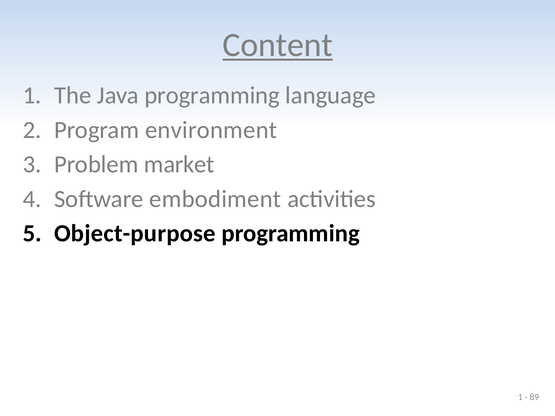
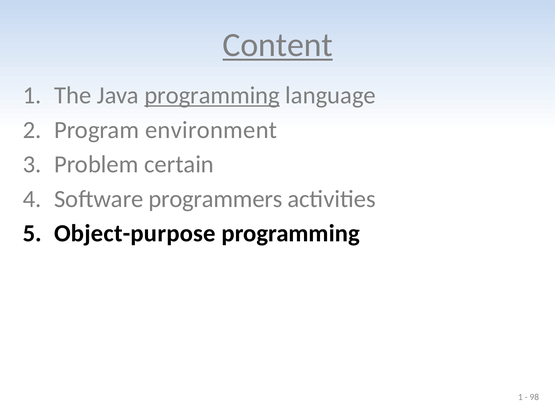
programming at (212, 95) underline: none -> present
market: market -> certain
embodiment: embodiment -> programmers
89: 89 -> 98
